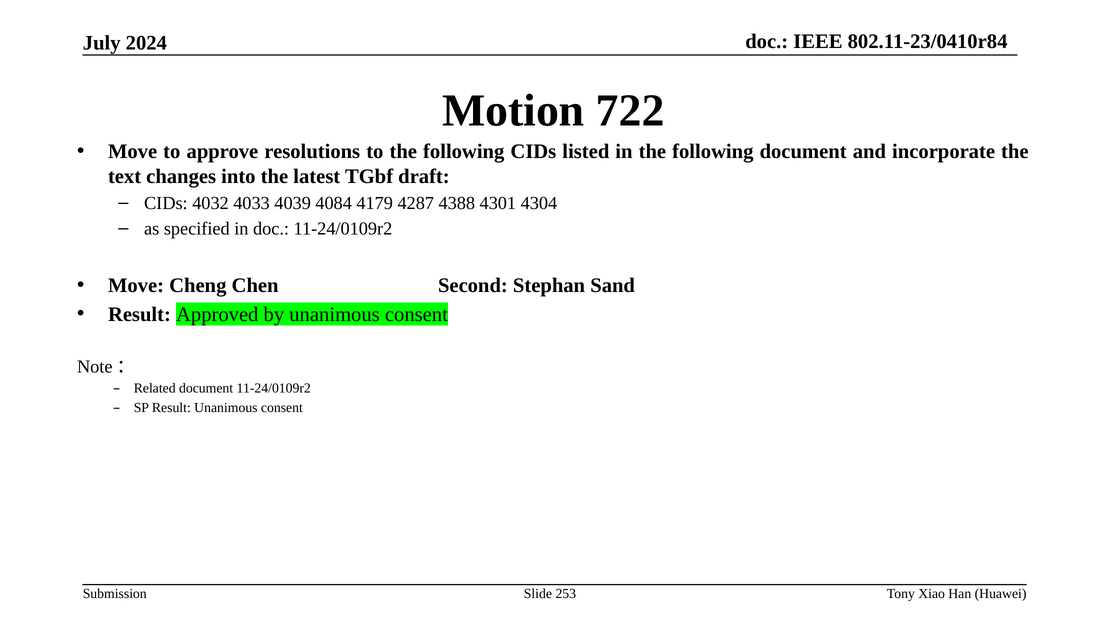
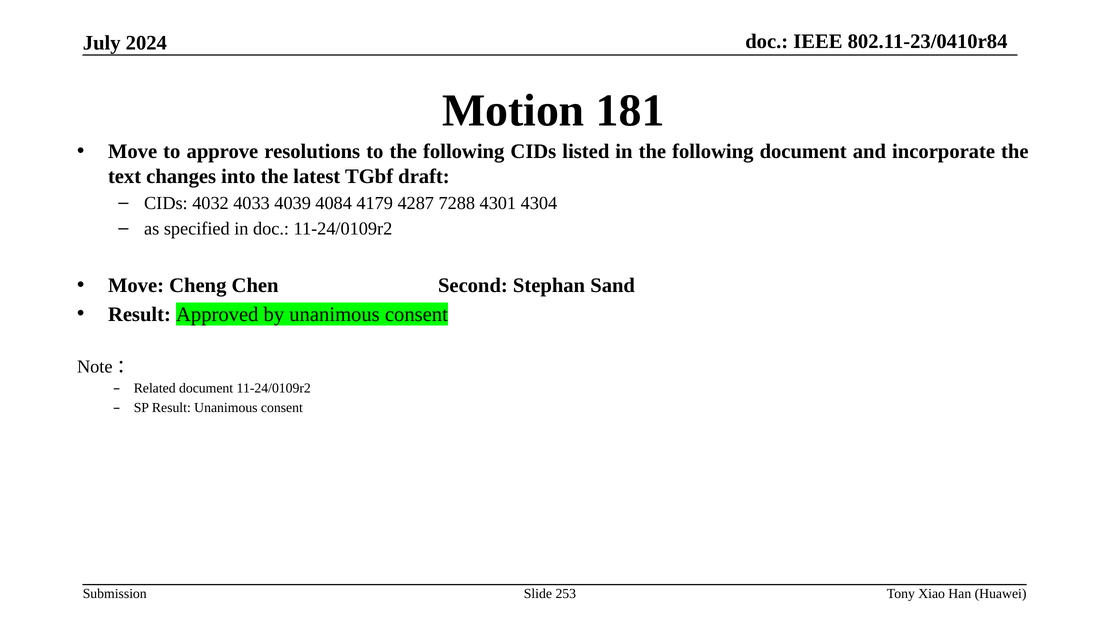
722: 722 -> 181
4388: 4388 -> 7288
